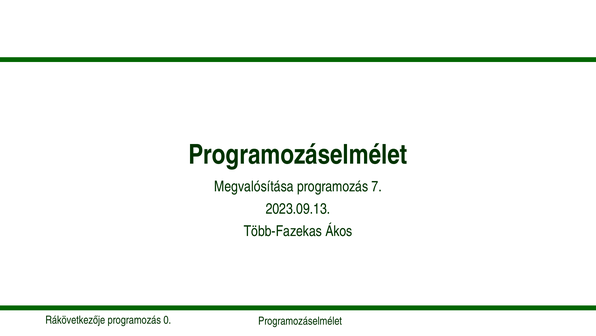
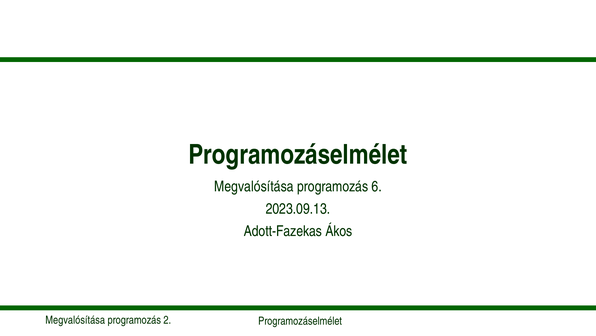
7: 7 -> 6
Több-Fazekas: Több-Fazekas -> Adott-Fazekas
Rákövetkezője at (75, 319): Rákövetkezője -> Megvalósítása
0: 0 -> 2
